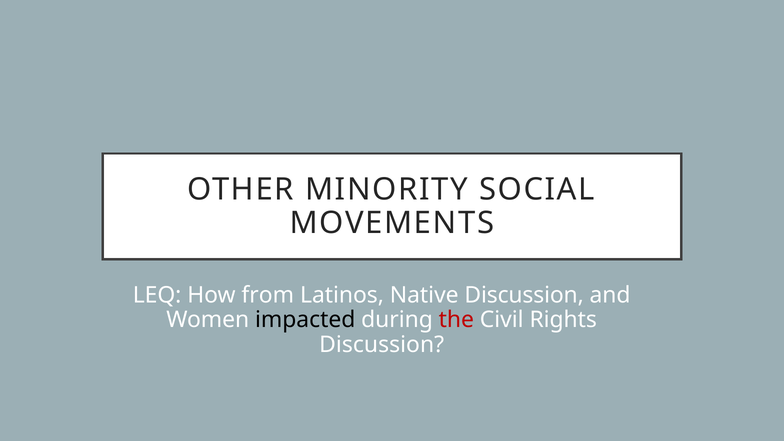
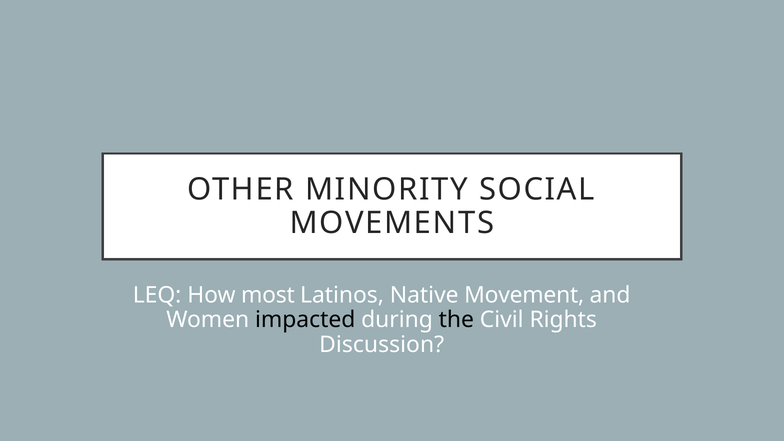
from: from -> most
Native Discussion: Discussion -> Movement
the colour: red -> black
